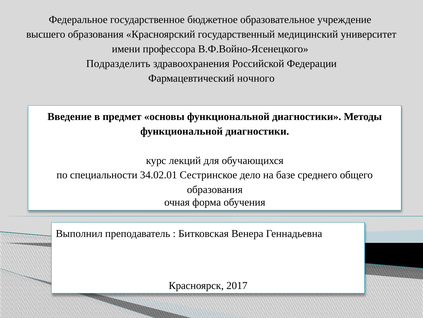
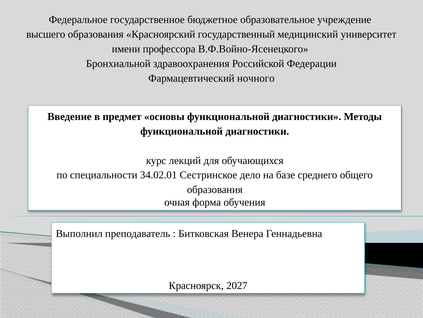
Подразделить: Подразделить -> Бронхиальной
2017: 2017 -> 2027
